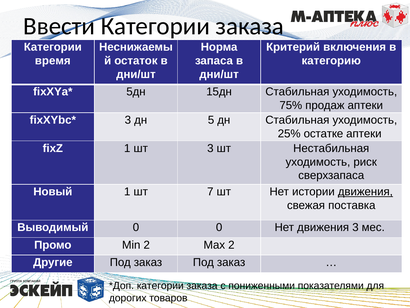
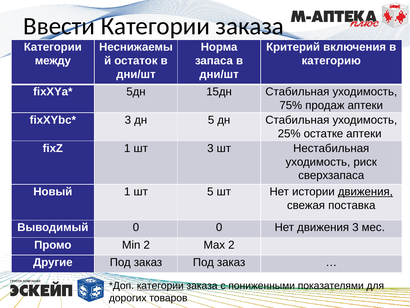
время: время -> между
шт 7: 7 -> 5
категории at (160, 285) underline: none -> present
